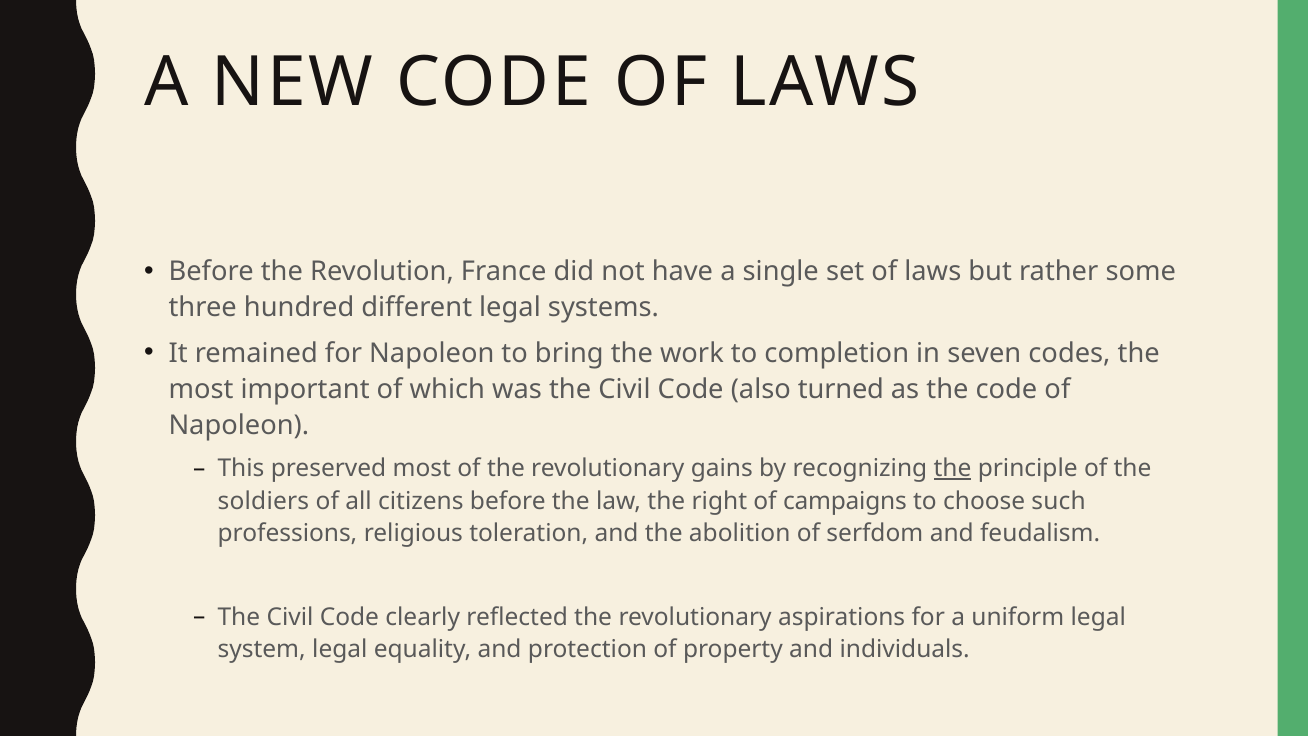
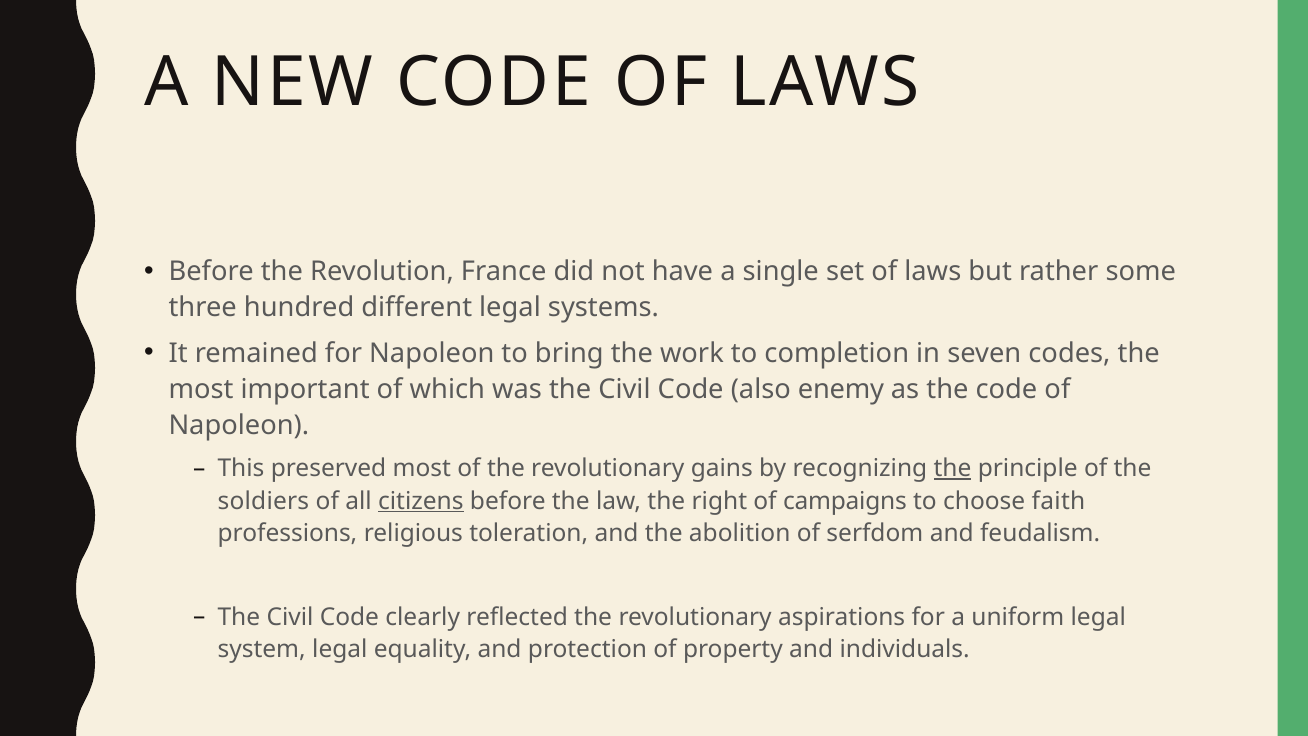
turned: turned -> enemy
citizens underline: none -> present
such: such -> faith
